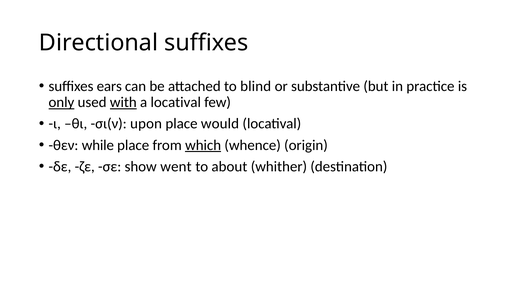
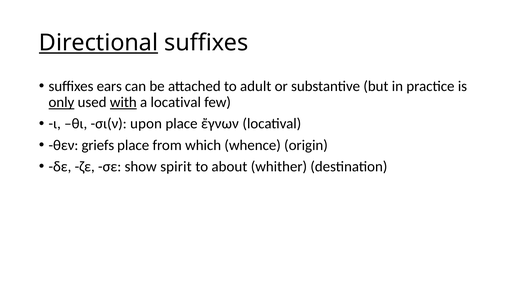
Directional underline: none -> present
blind: blind -> adult
would: would -> ἔγνων
while: while -> griefs
which underline: present -> none
went: went -> spirit
